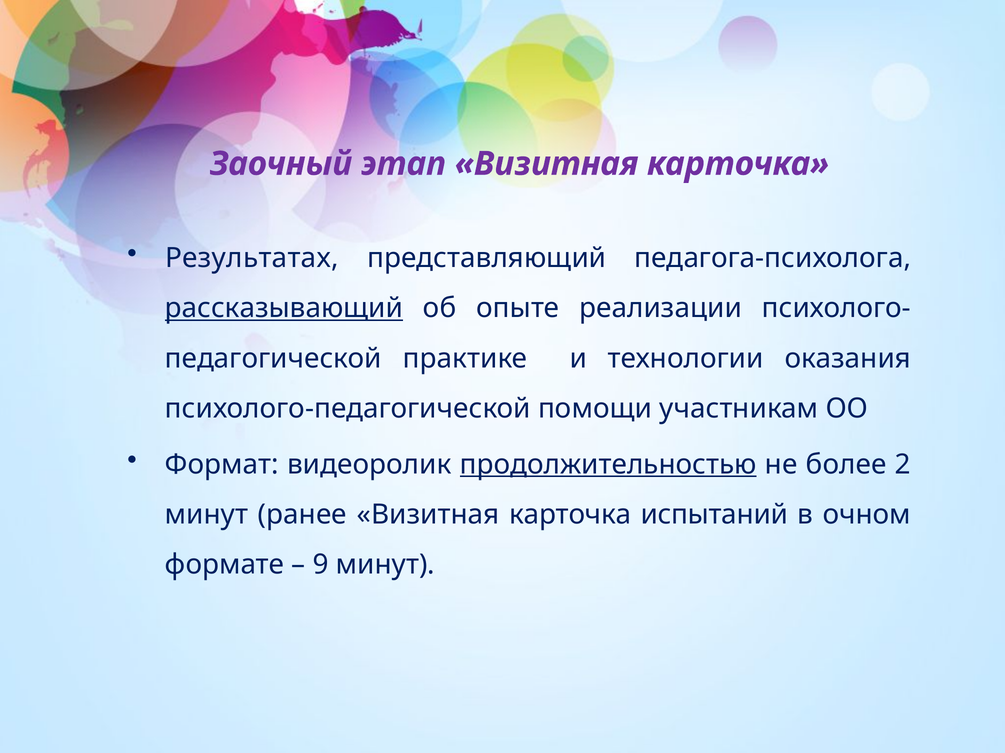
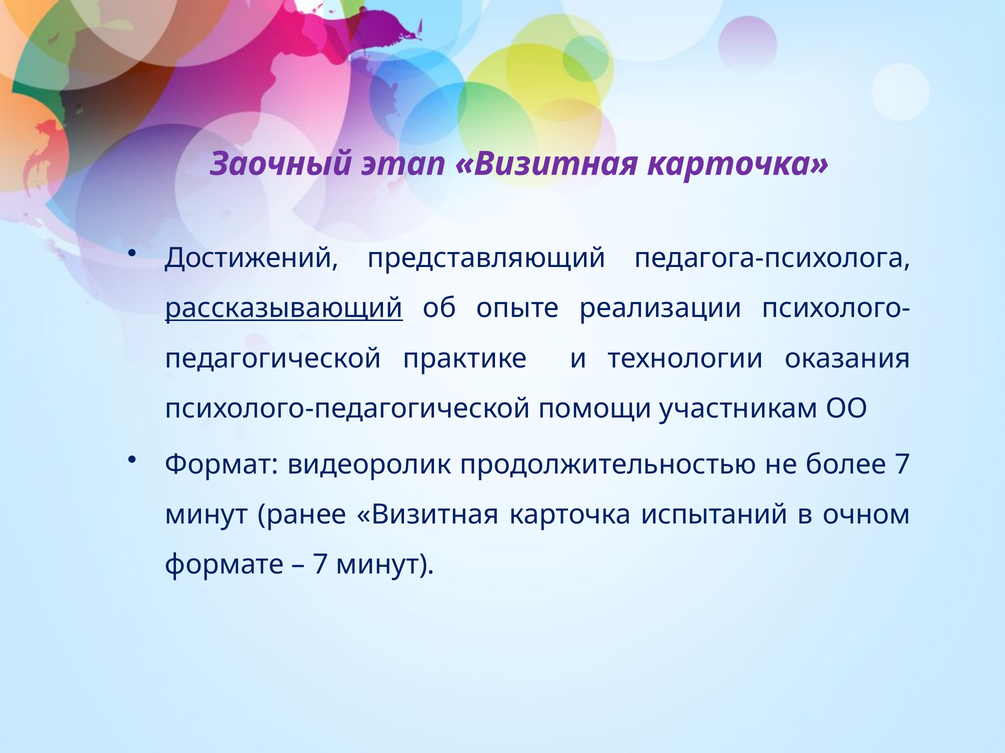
Результатах: Результатах -> Достижений
продолжительностью underline: present -> none
более 2: 2 -> 7
9 at (321, 565): 9 -> 7
